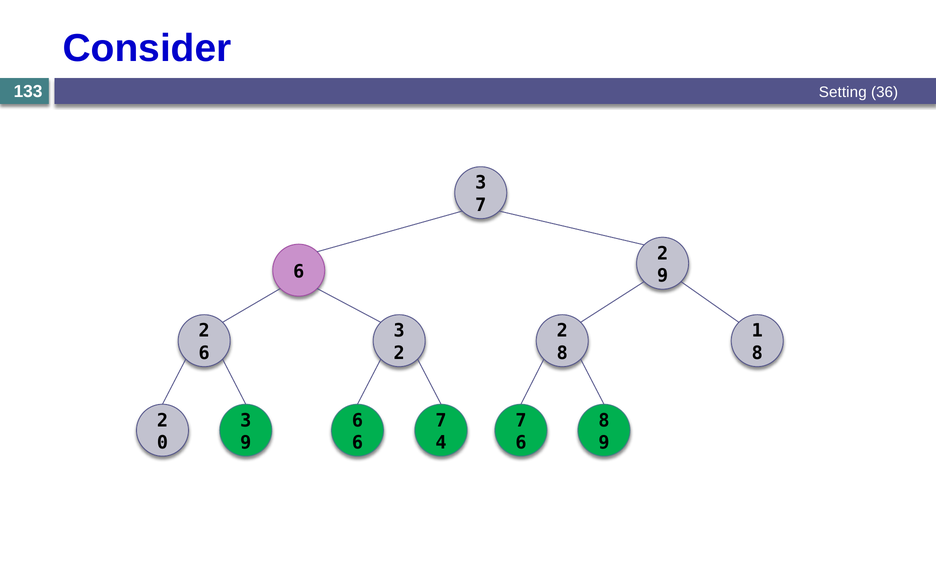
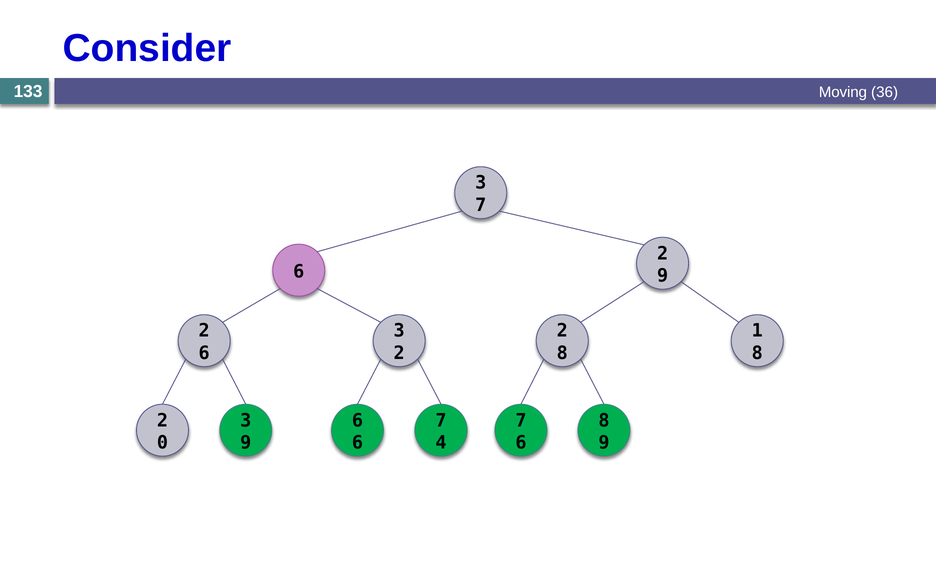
Setting: Setting -> Moving
